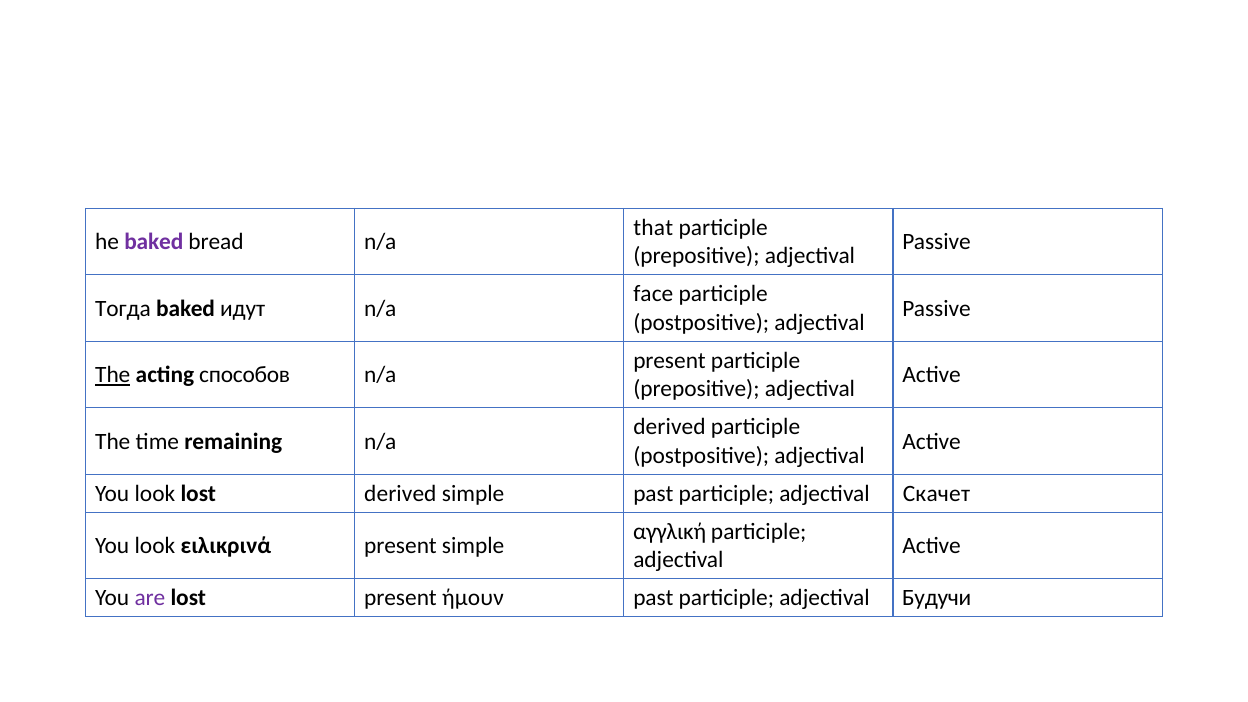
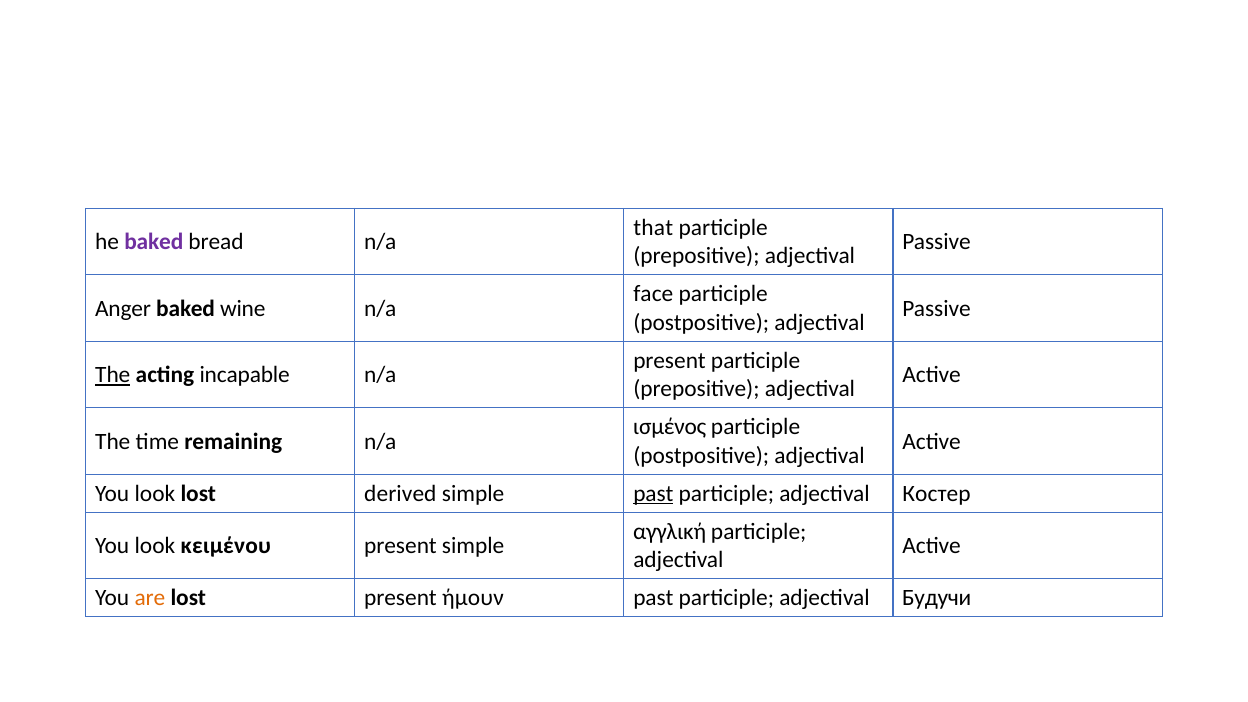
Тогда: Тогда -> Anger
идут: идут -> wine
способов: способов -> incapable
derived at (669, 427): derived -> ισμένος
past at (653, 494) underline: none -> present
Скачет: Скачет -> Костер
ειλικρινά: ειλικρινά -> κειμένου
are colour: purple -> orange
